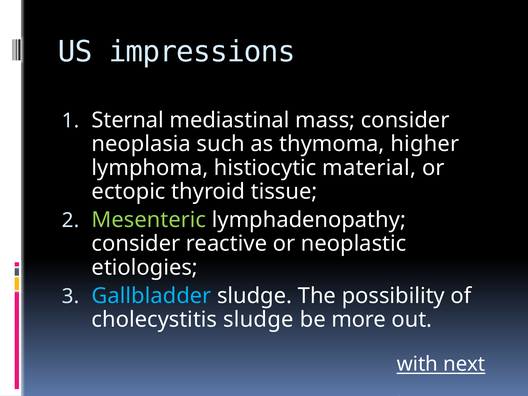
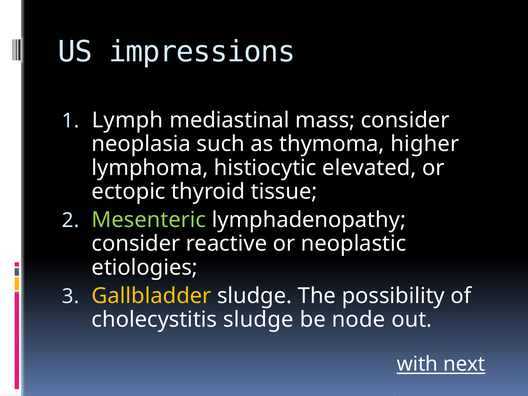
Sternal: Sternal -> Lymph
material: material -> elevated
Gallbladder colour: light blue -> yellow
more: more -> node
